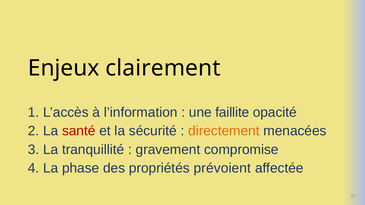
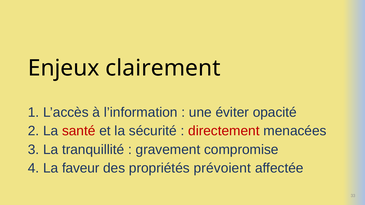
faillite: faillite -> éviter
directement colour: orange -> red
phase: phase -> faveur
